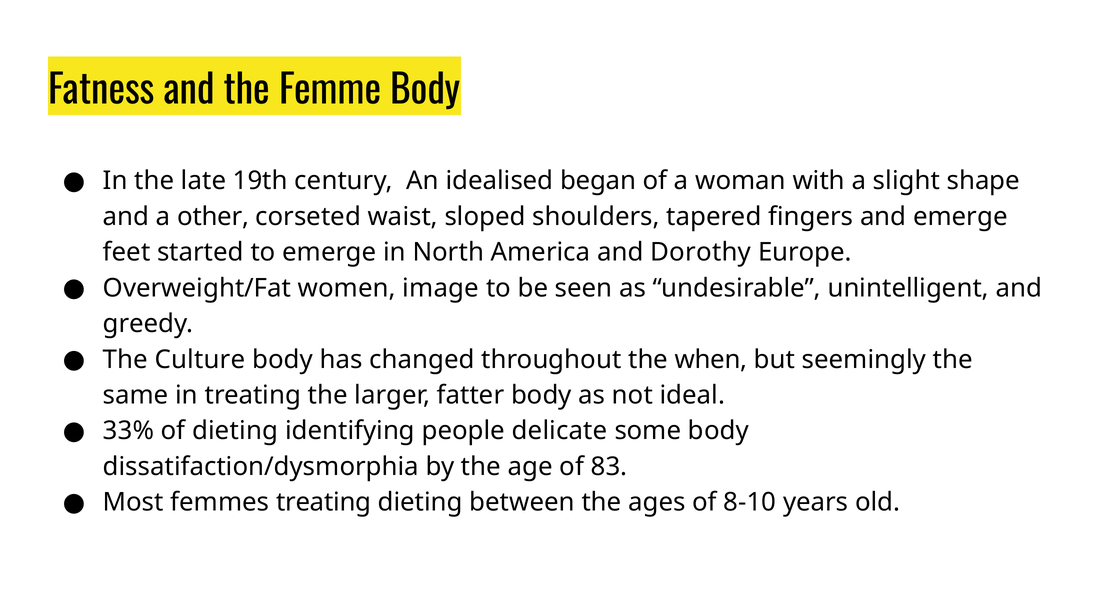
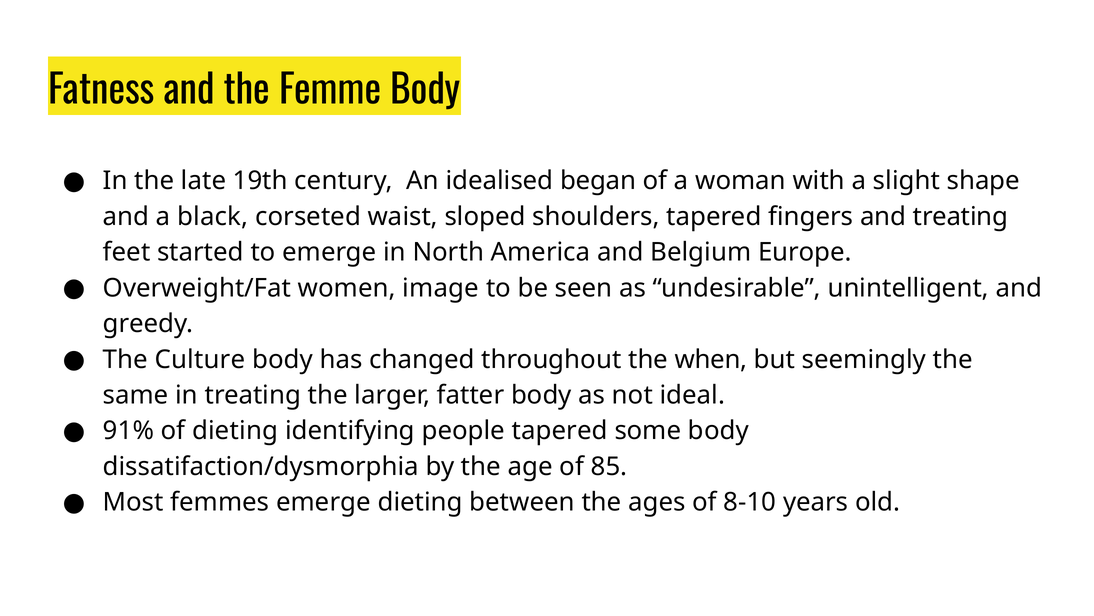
other: other -> black
and emerge: emerge -> treating
Dorothy: Dorothy -> Belgium
33%: 33% -> 91%
people delicate: delicate -> tapered
83: 83 -> 85
femmes treating: treating -> emerge
